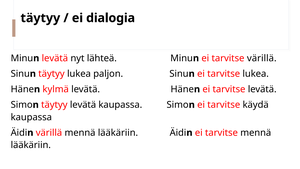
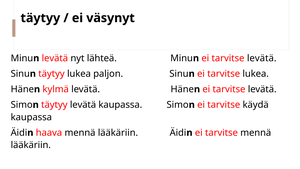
dialogia: dialogia -> väsynyt
värillä at (262, 58): värillä -> levätä
värillä at (49, 133): värillä -> haava
